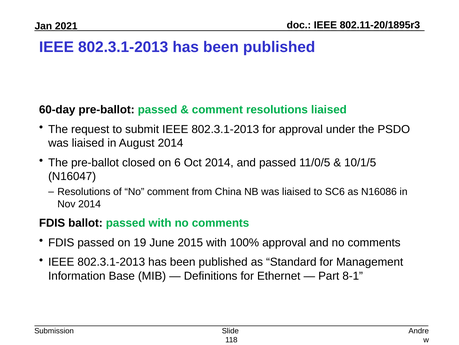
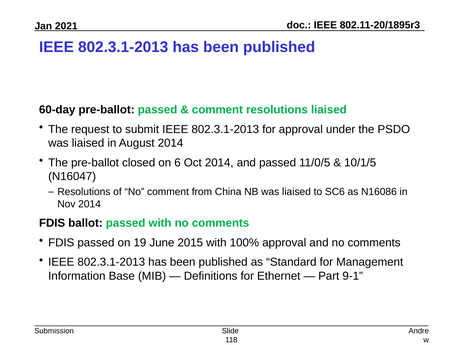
8-1: 8-1 -> 9-1
